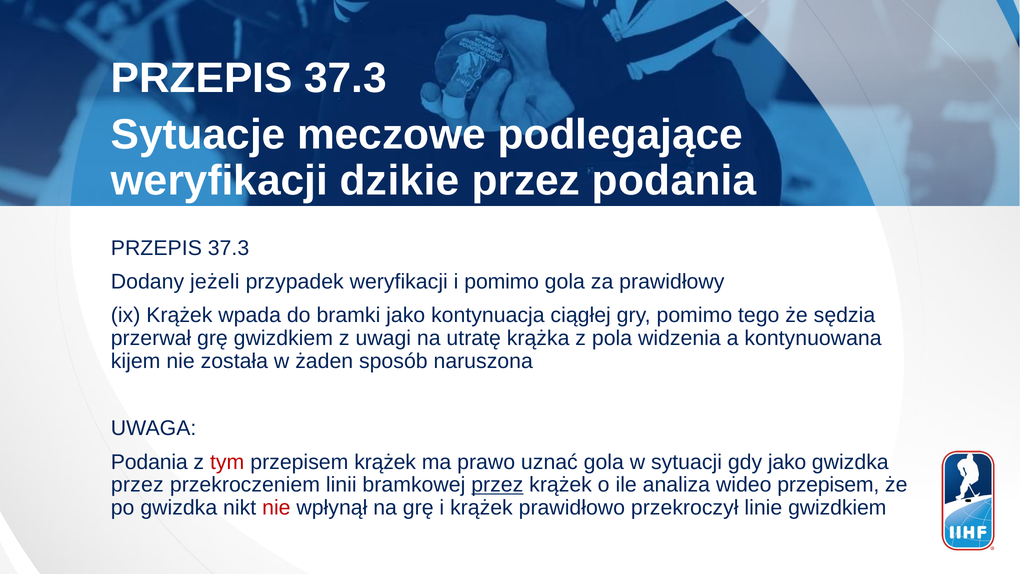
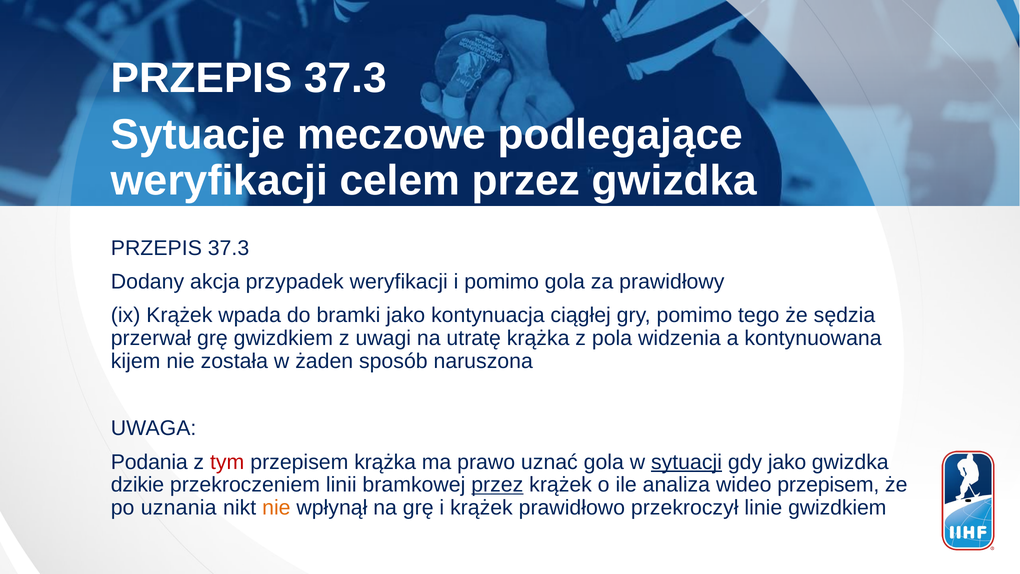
dzikie: dzikie -> celem
przez podania: podania -> gwizdka
jeżeli: jeżeli -> akcja
przepisem krążek: krążek -> krążka
sytuacji underline: none -> present
przez at (137, 485): przez -> dzikie
po gwizdka: gwizdka -> uznania
nie at (276, 508) colour: red -> orange
